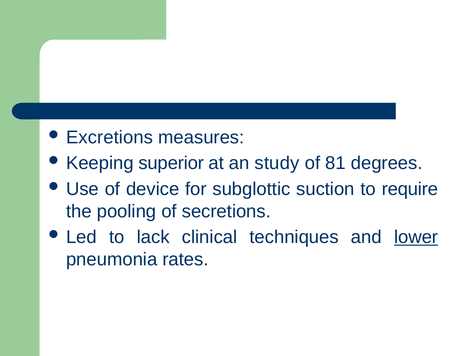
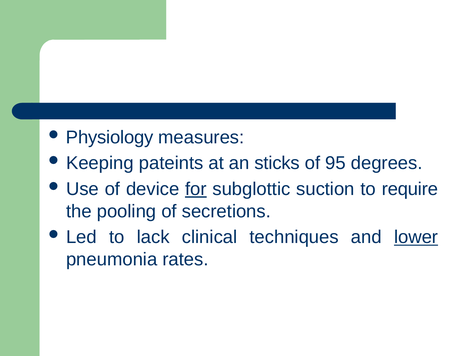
Excretions: Excretions -> Physiology
superior: superior -> pateints
study: study -> sticks
81: 81 -> 95
for underline: none -> present
